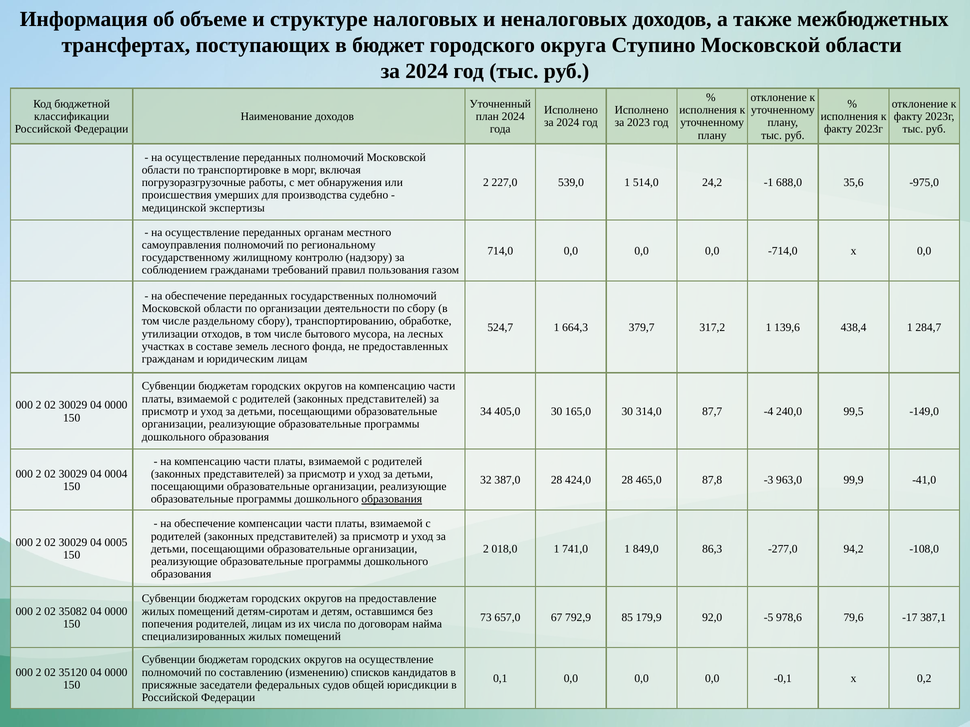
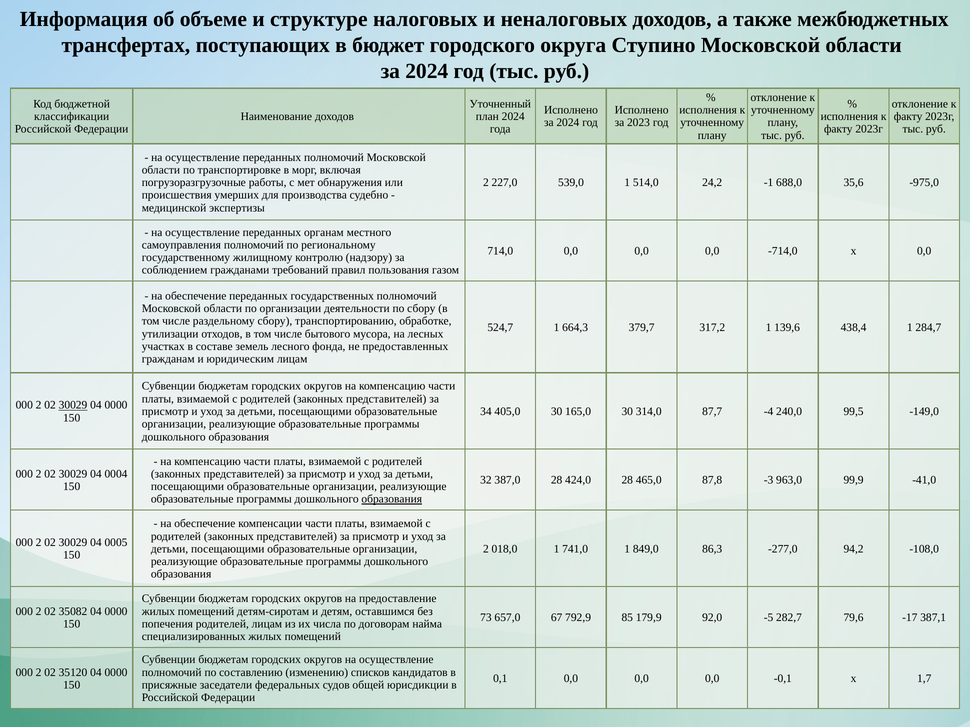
30029 at (73, 405) underline: none -> present
978,6: 978,6 -> 282,7
0,2: 0,2 -> 1,7
